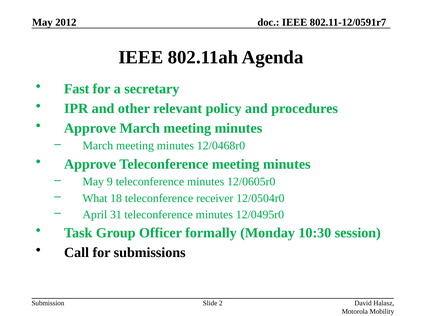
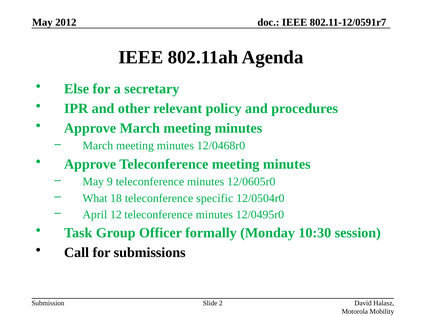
Fast: Fast -> Else
receiver: receiver -> specific
31: 31 -> 12
